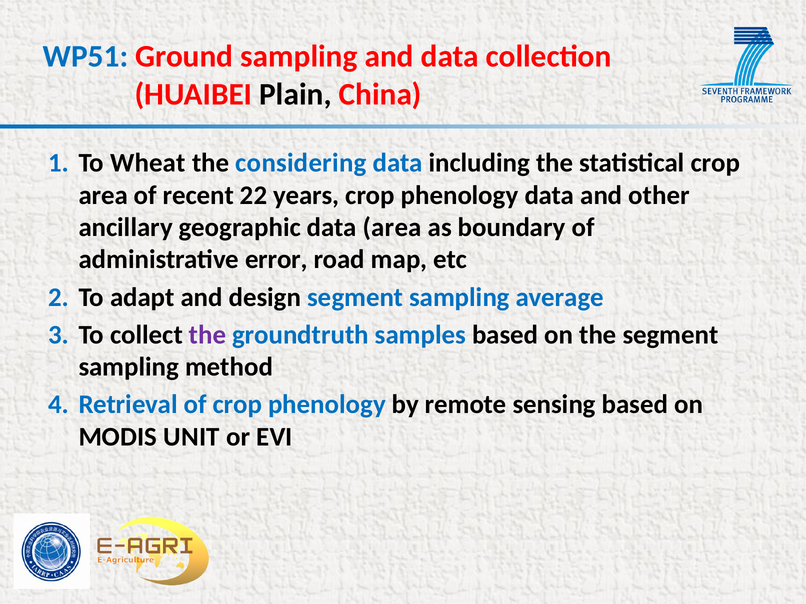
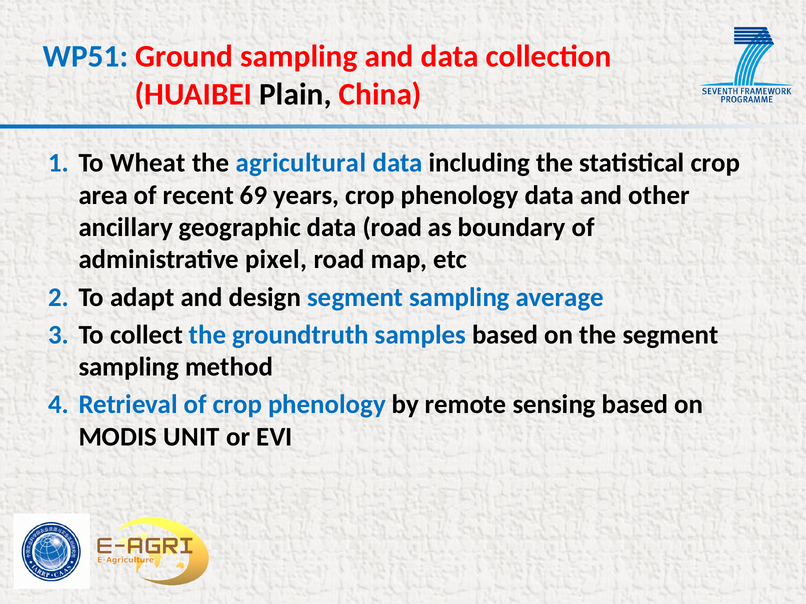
considering: considering -> agricultural
22: 22 -> 69
data area: area -> road
error: error -> pixel
the at (207, 335) colour: purple -> blue
